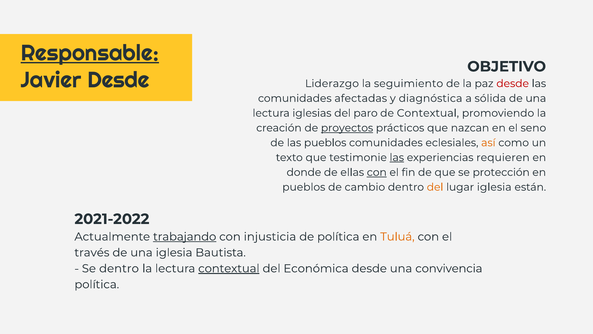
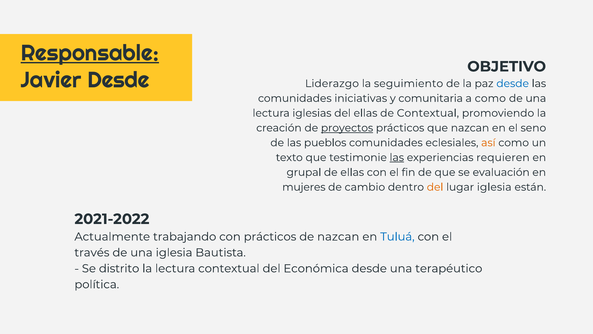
desde at (513, 83) colour: red -> blue
afectadas: afectadas -> iniciativas
diagnóstica: diagnóstica -> comunitaria
a sólida: sólida -> como
del paro: paro -> ellas
donde: donde -> grupal
con at (377, 172) underline: present -> none
protección: protección -> evaluación
pueblos at (304, 187): pueblos -> mujeres
trabajando underline: present -> none
con injusticia: injusticia -> prácticos
de política: política -> nazcan
Tuluá colour: orange -> blue
Se dentro: dentro -> distrito
contextual at (229, 268) underline: present -> none
convivencia: convivencia -> terapéutico
